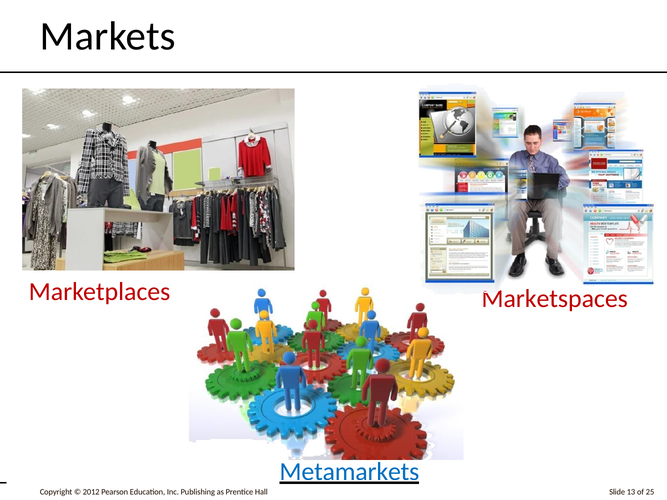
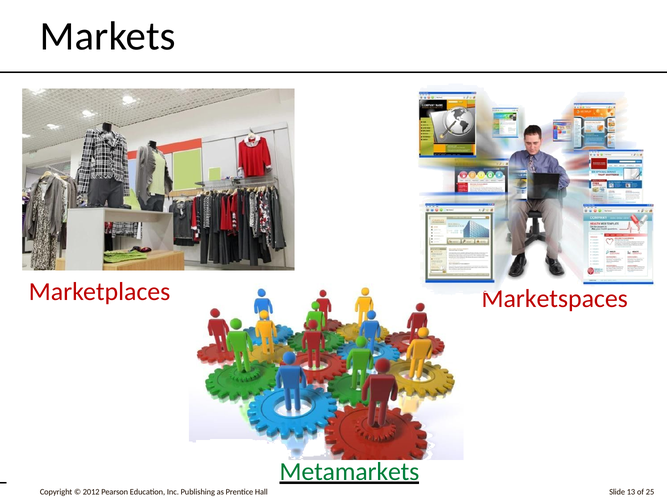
Metamarkets colour: blue -> green
